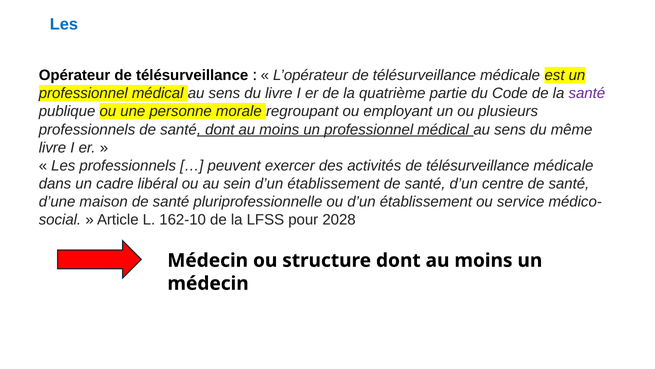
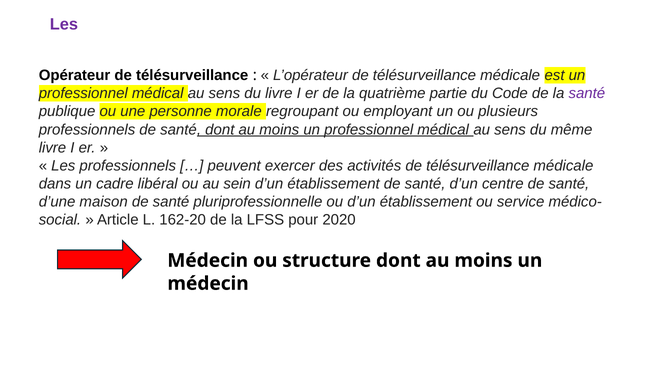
Les at (64, 24) colour: blue -> purple
162-10: 162-10 -> 162-20
2028: 2028 -> 2020
